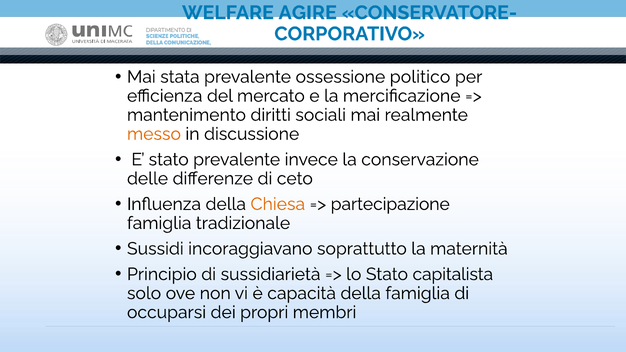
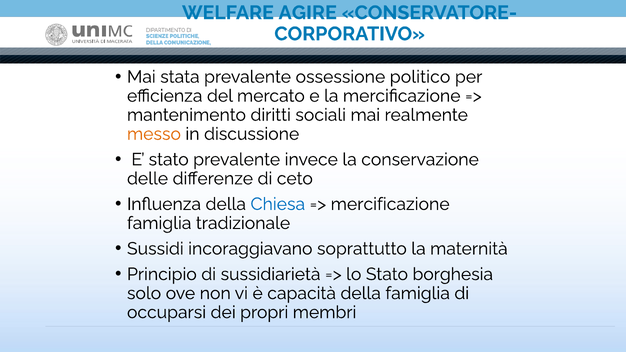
Chiesa colour: orange -> blue
partecipazione at (390, 204): partecipazione -> mercificazione
capitalista: capitalista -> borghesia
